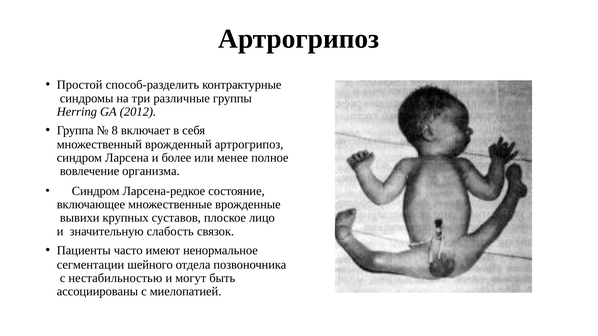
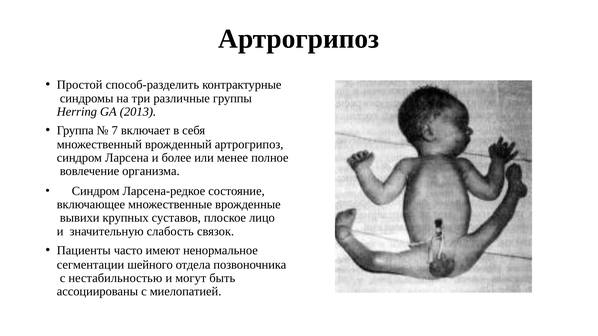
2012: 2012 -> 2013
8: 8 -> 7
